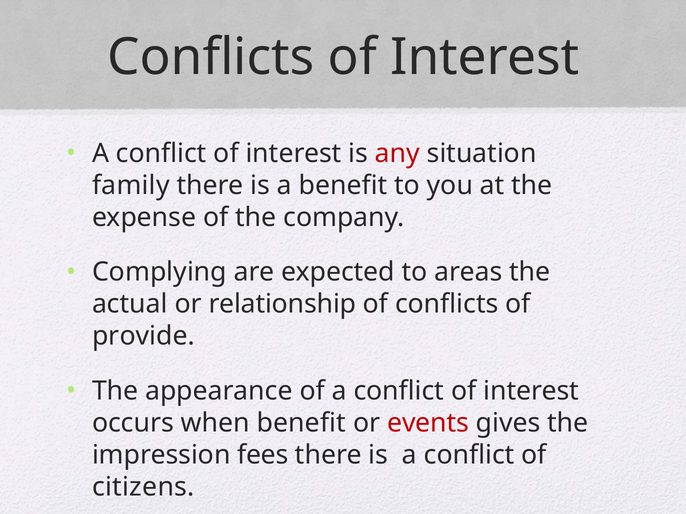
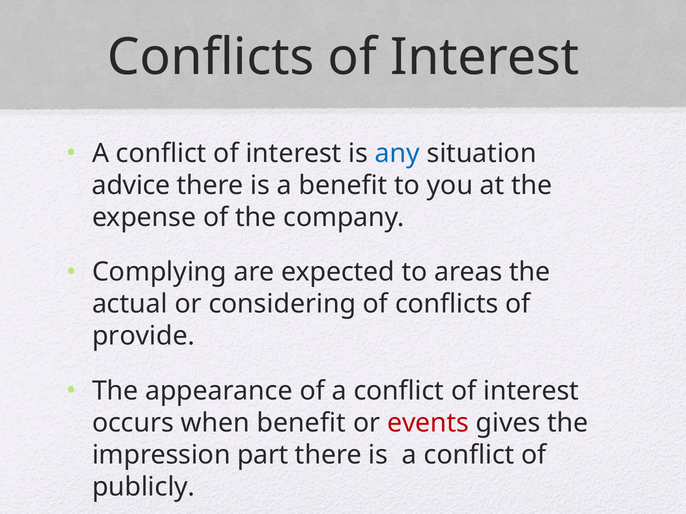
any colour: red -> blue
family: family -> advice
relationship: relationship -> considering
fees: fees -> part
citizens: citizens -> publicly
